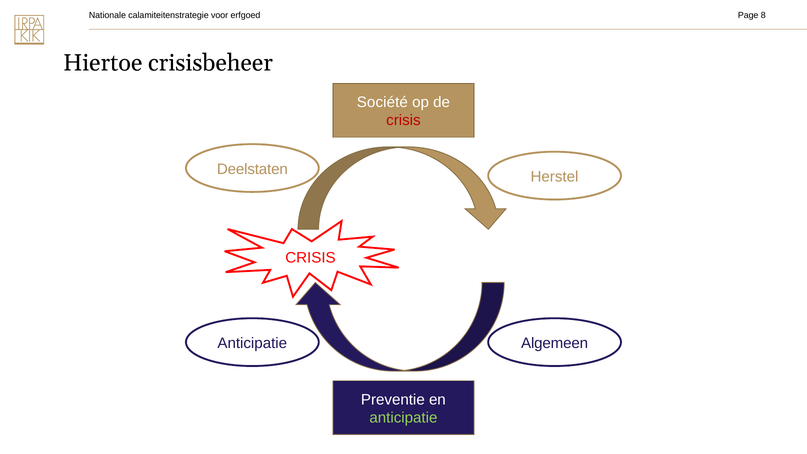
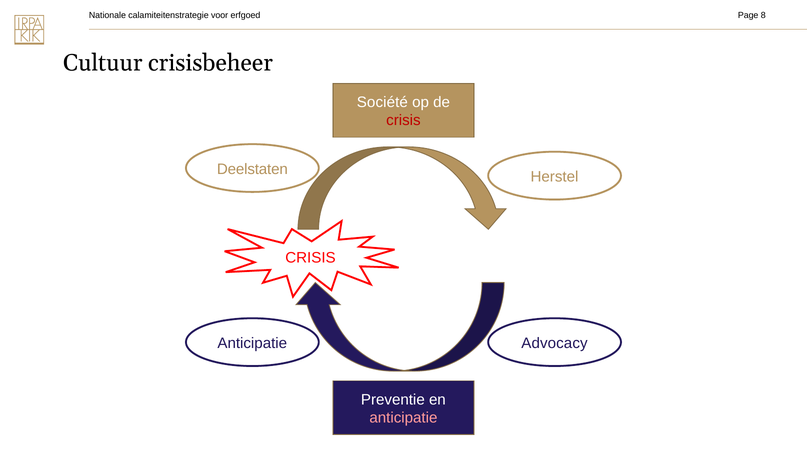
Hiertoe: Hiertoe -> Cultuur
Algemeen: Algemeen -> Advocacy
anticipatie at (403, 418) colour: light green -> pink
